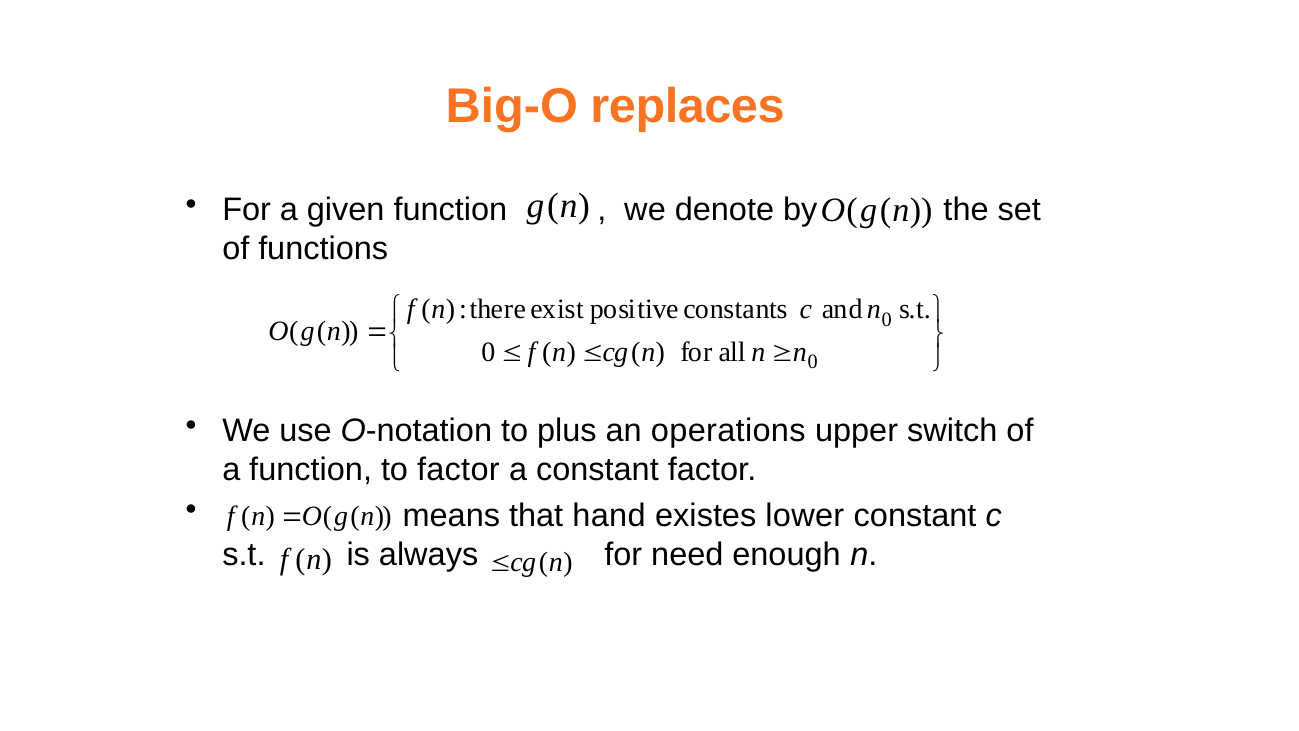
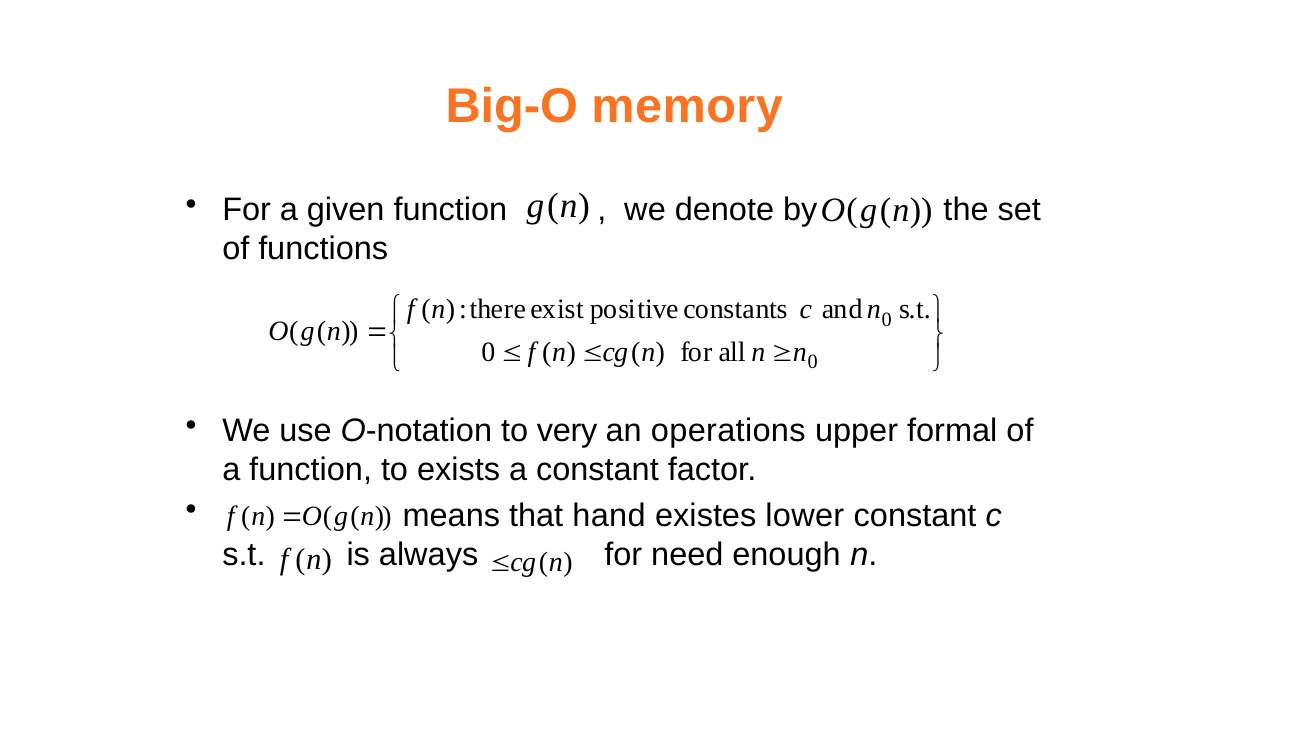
replaces: replaces -> memory
plus: plus -> very
switch: switch -> formal
to factor: factor -> exists
